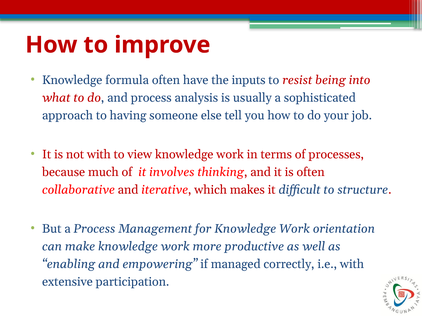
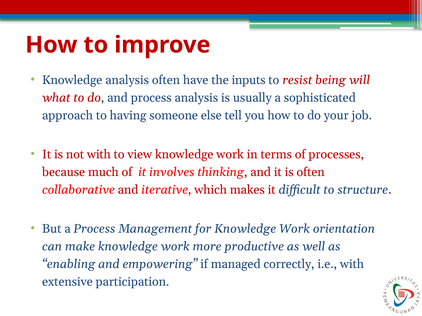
Knowledge formula: formula -> analysis
into: into -> will
